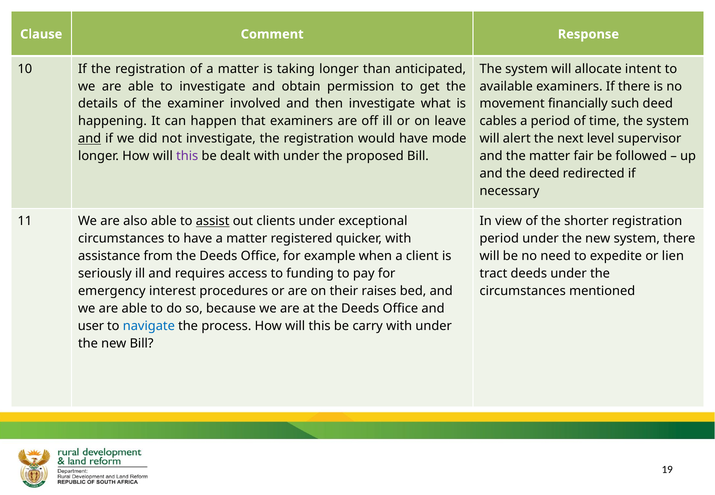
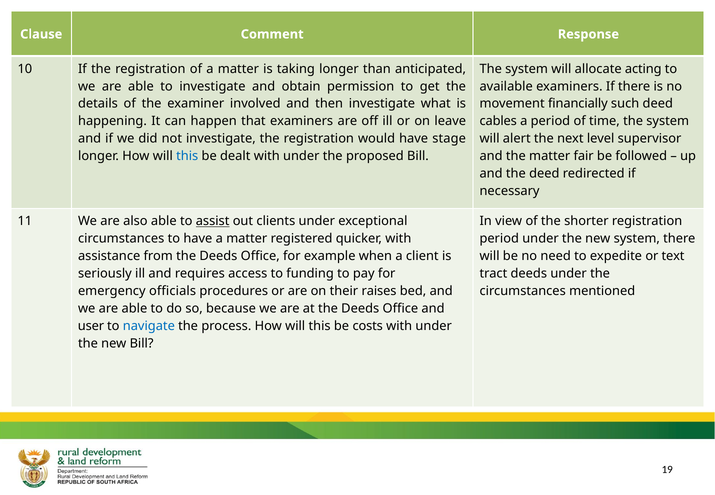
intent: intent -> acting
and at (90, 139) underline: present -> none
mode: mode -> stage
this at (187, 156) colour: purple -> blue
lien: lien -> text
interest: interest -> officials
carry: carry -> costs
